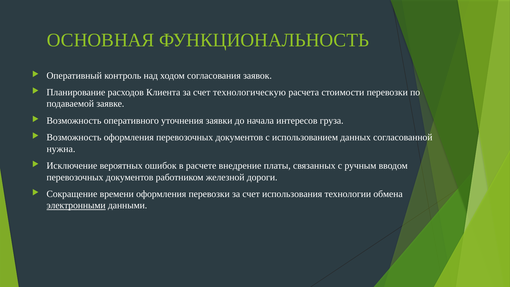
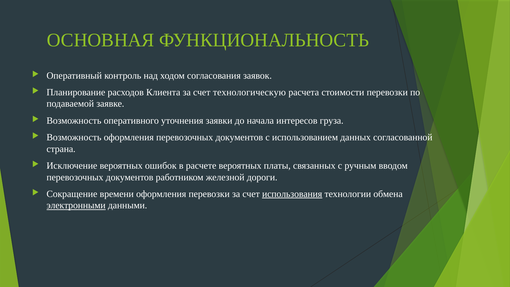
нужна: нужна -> страна
расчете внедрение: внедрение -> вероятных
использования underline: none -> present
